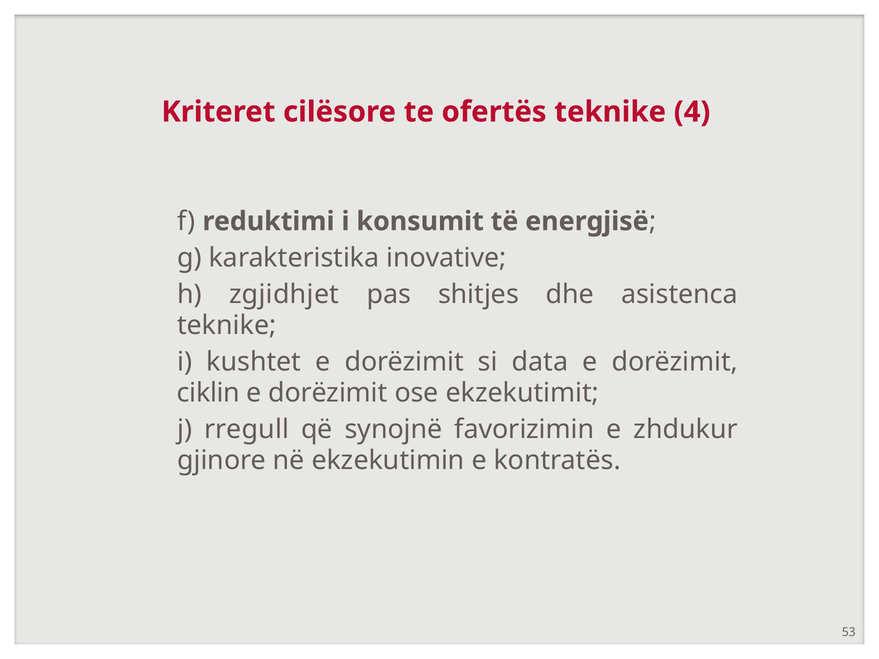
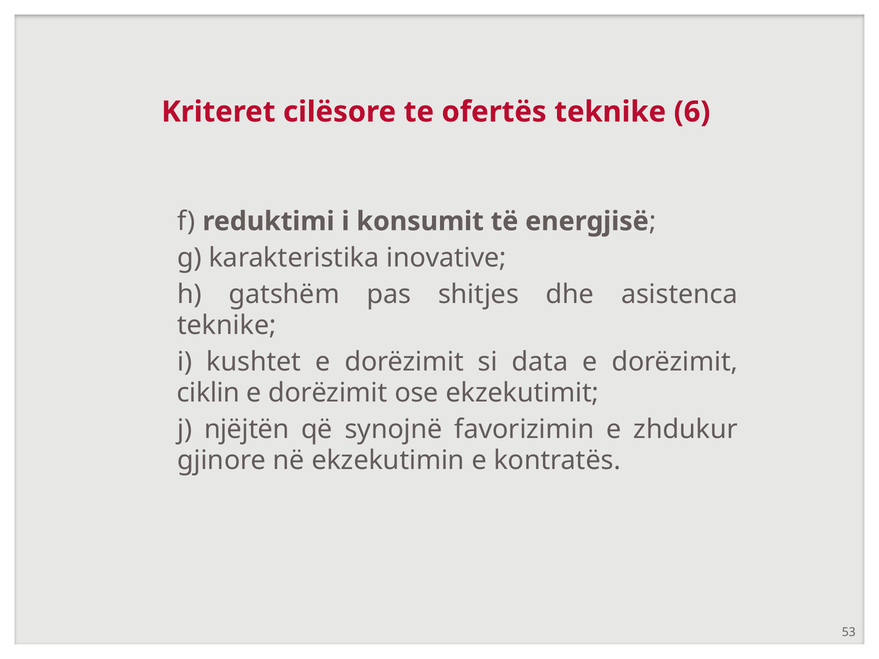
4: 4 -> 6
zgjidhjet: zgjidhjet -> gatshëm
rregull: rregull -> njëjtën
